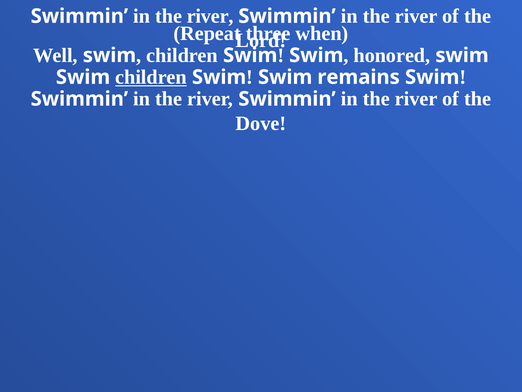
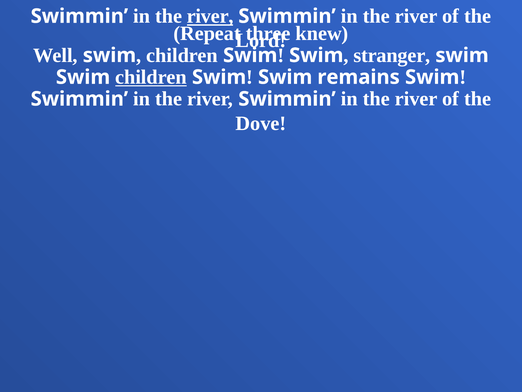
river at (210, 16) underline: none -> present
when: when -> knew
honored: honored -> stranger
